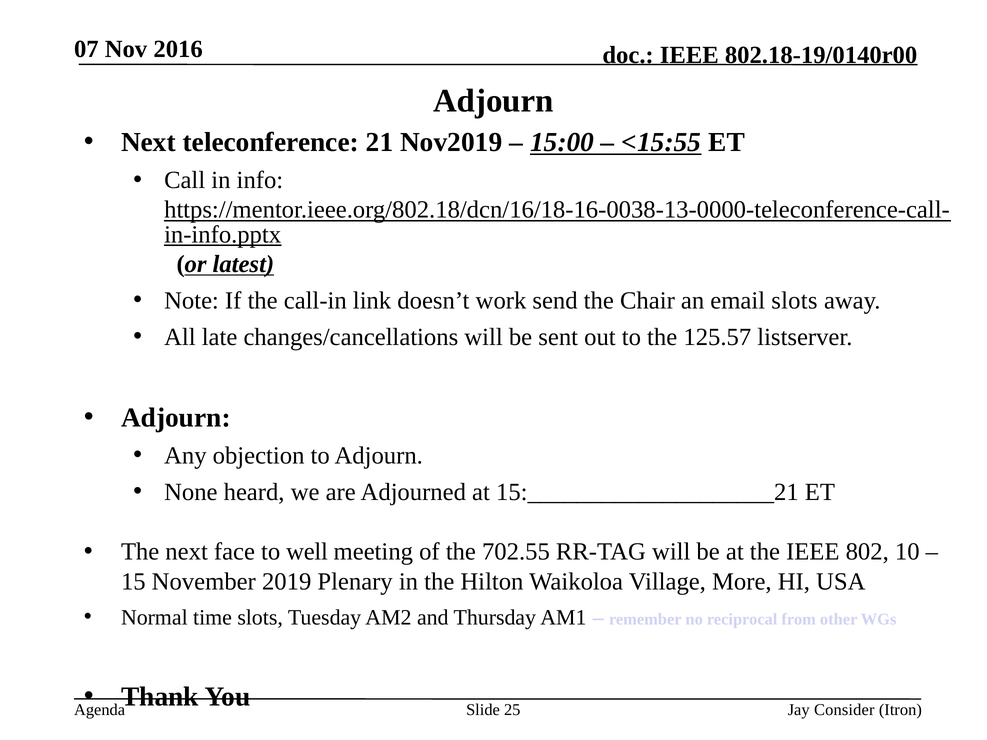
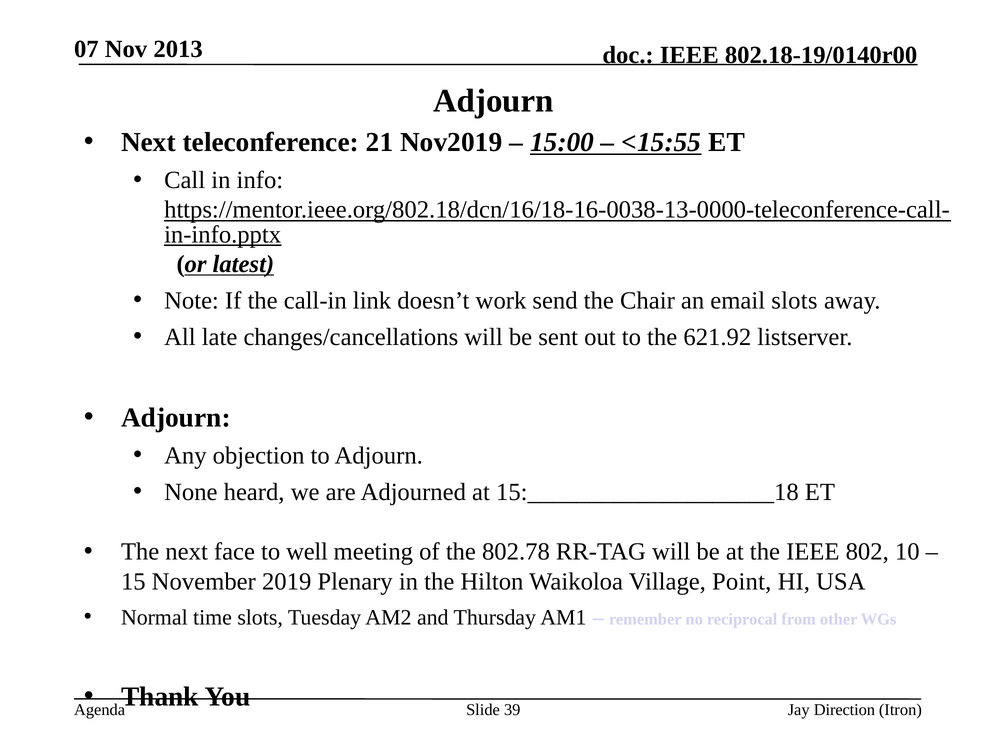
2016: 2016 -> 2013
125.57: 125.57 -> 621.92
15:____________________21: 15:____________________21 -> 15:____________________18
702.55: 702.55 -> 802.78
More: More -> Point
25: 25 -> 39
Consider: Consider -> Direction
